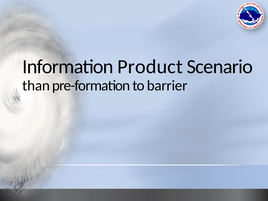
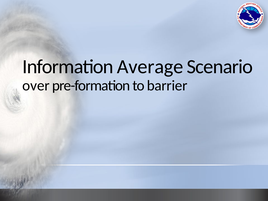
Product: Product -> Average
than: than -> over
